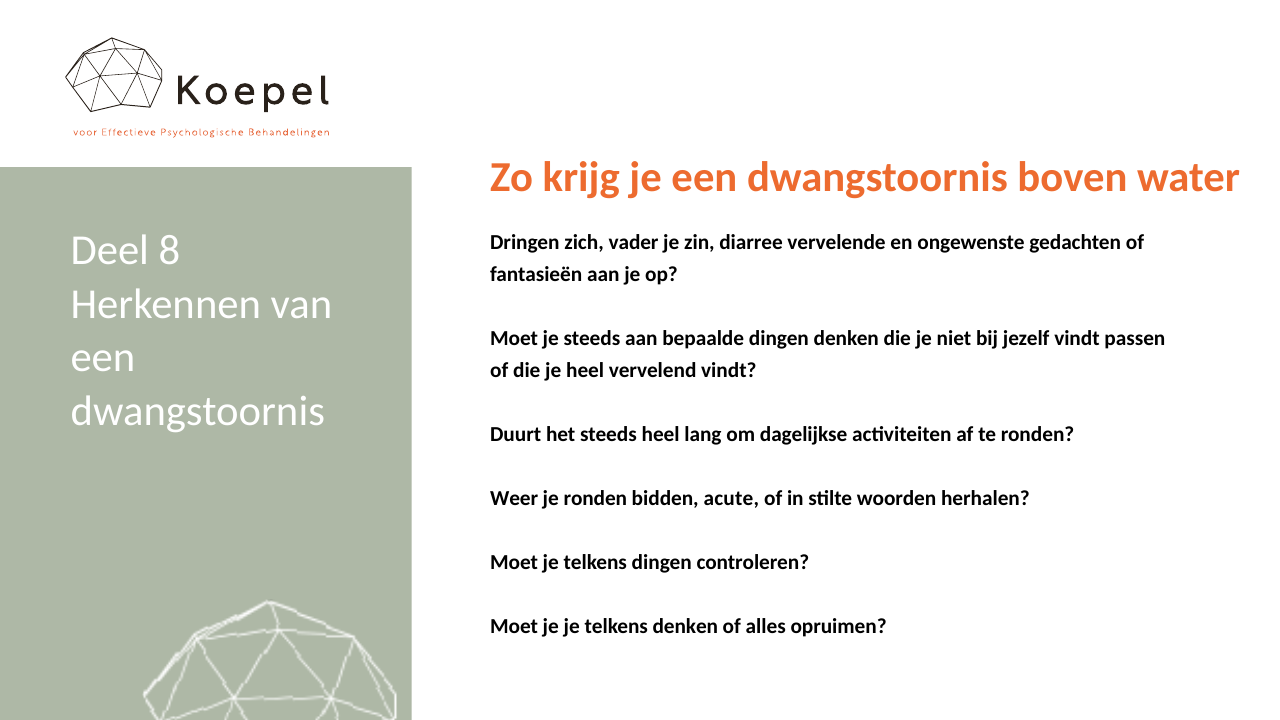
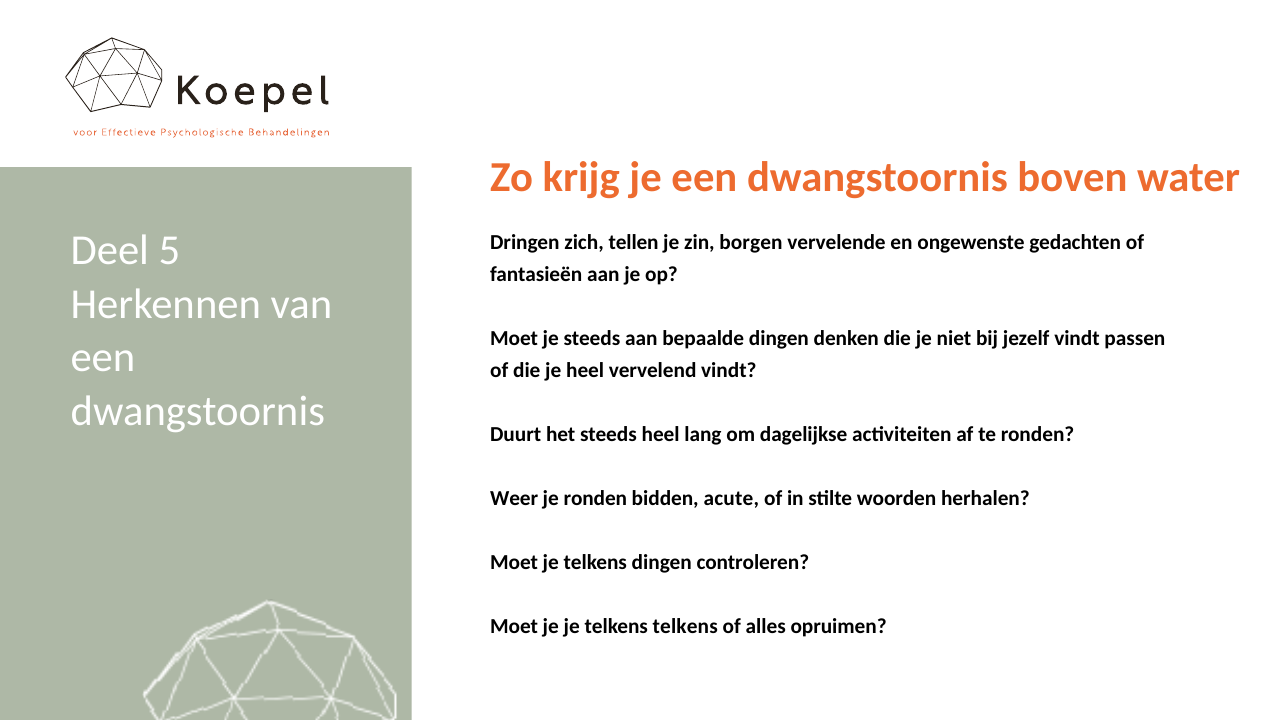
8: 8 -> 5
vader: vader -> tellen
diarree: diarree -> borgen
telkens denken: denken -> telkens
